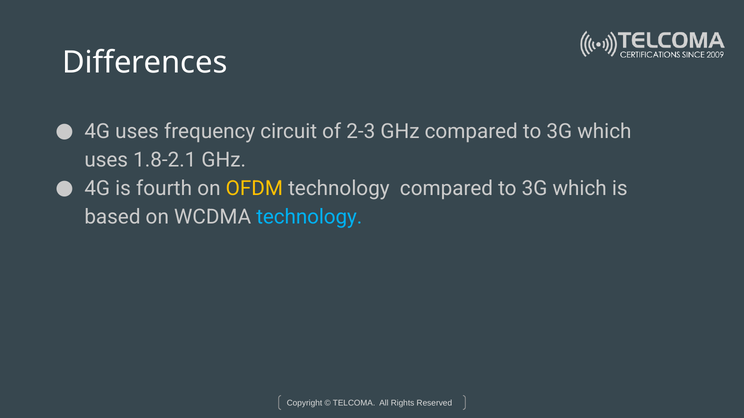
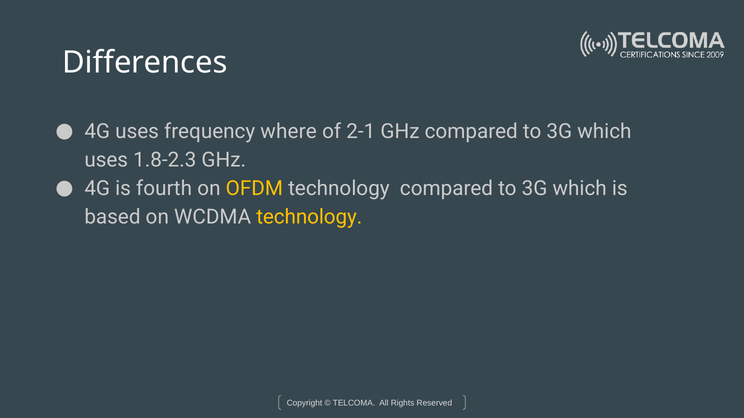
circuit: circuit -> where
2-3: 2-3 -> 2-1
1.8-2.1: 1.8-2.1 -> 1.8-2.3
technology at (309, 217) colour: light blue -> yellow
